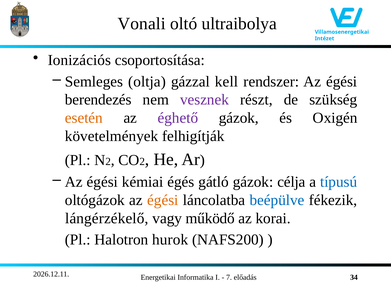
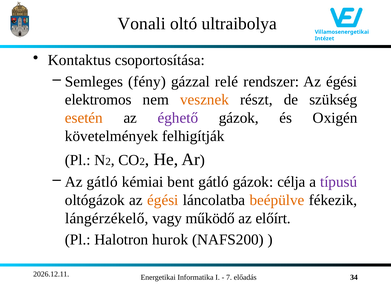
Ionizációs: Ionizációs -> Kontaktus
oltja: oltja -> fény
kell: kell -> relé
berendezés: berendezés -> elektromos
vesznek colour: purple -> orange
égési at (102, 182): égési -> gátló
égés: égés -> bent
típusú colour: blue -> purple
beépülve colour: blue -> orange
korai: korai -> előírt
